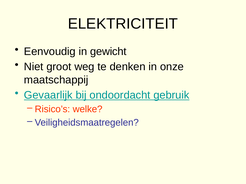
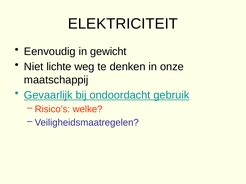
groot: groot -> lichte
